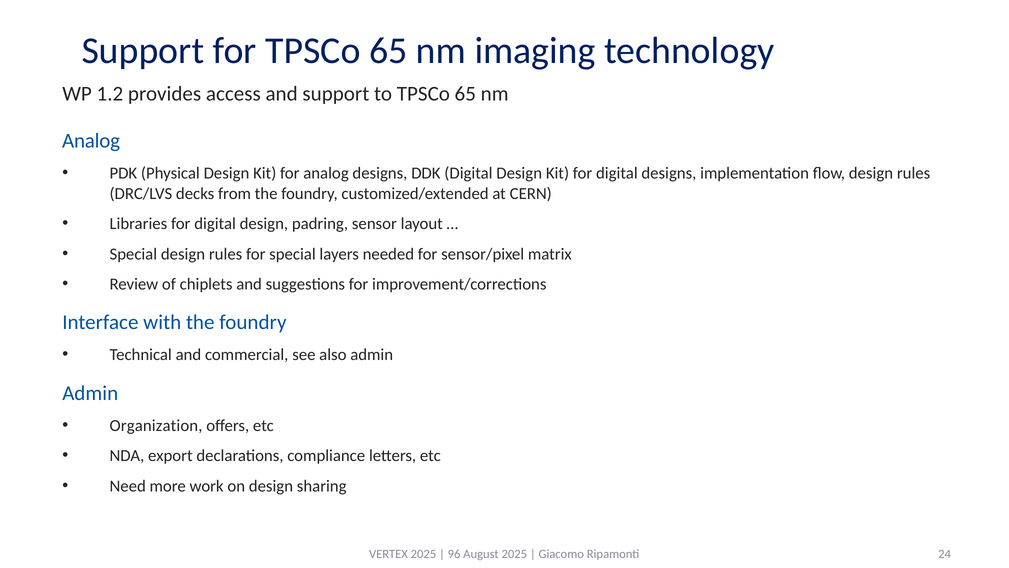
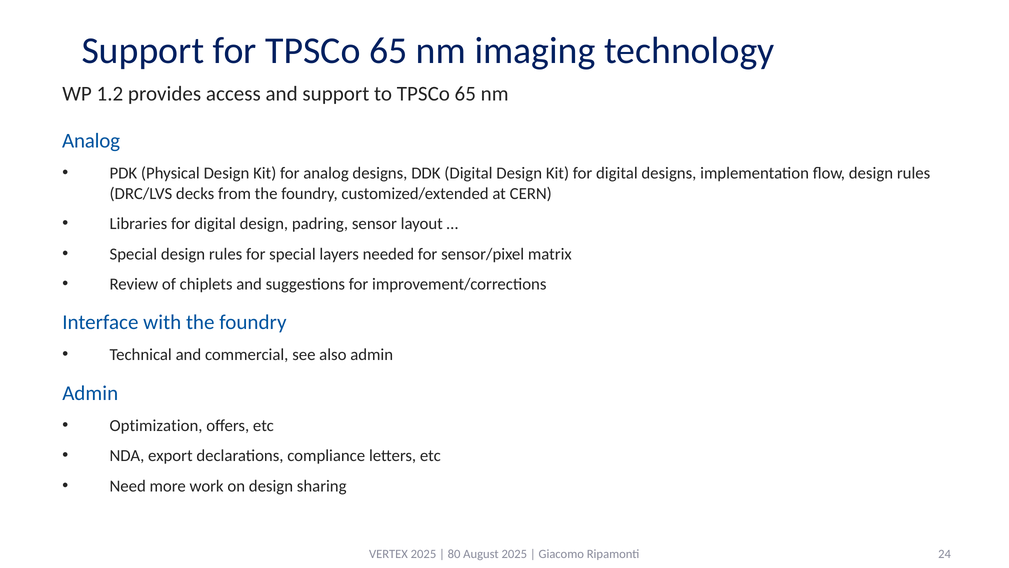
Organization: Organization -> Optimization
96: 96 -> 80
